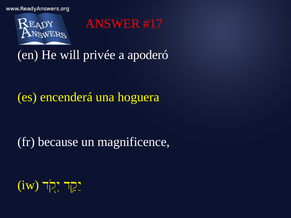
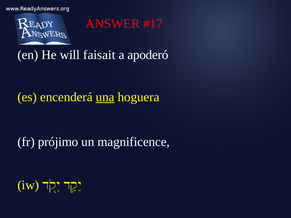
privée: privée -> faisait
una underline: none -> present
because: because -> prójimo
